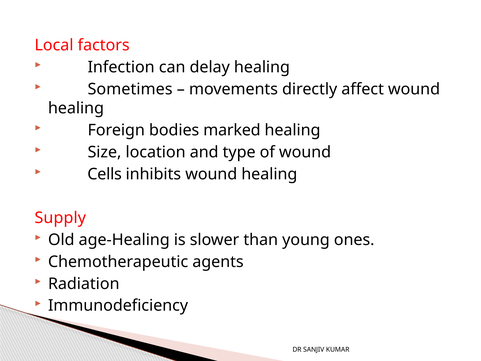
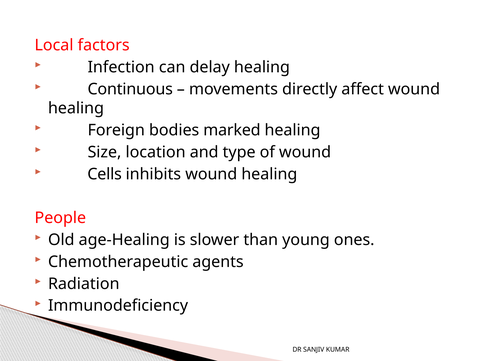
Sometimes: Sometimes -> Continuous
Supply: Supply -> People
